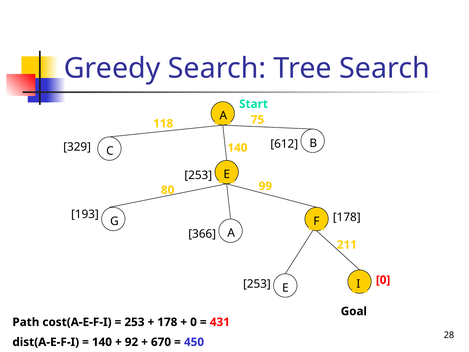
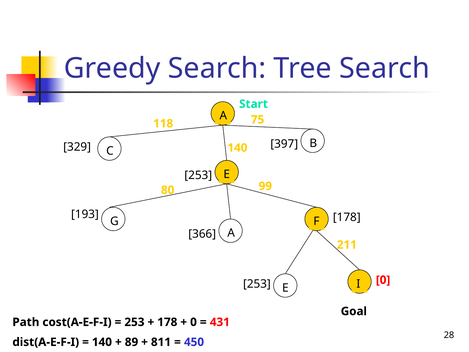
612: 612 -> 397
92: 92 -> 89
670: 670 -> 811
